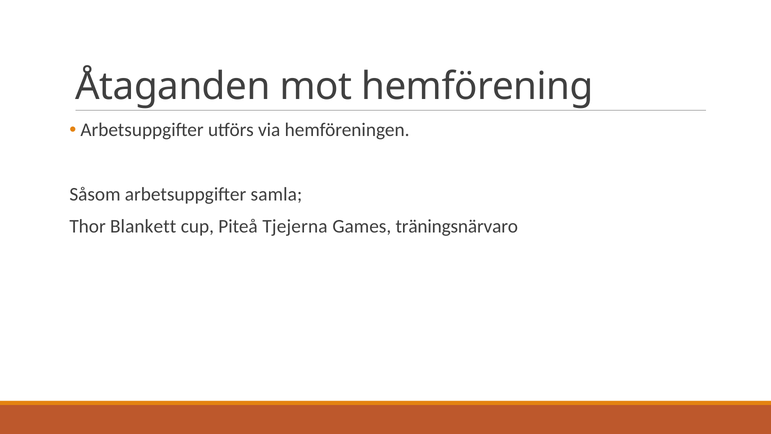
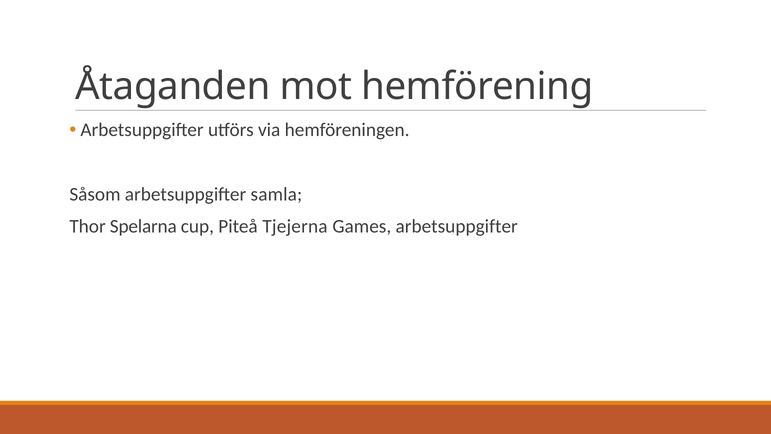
Blankett: Blankett -> Spelarna
Games träningsnärvaro: träningsnärvaro -> arbetsuppgifter
